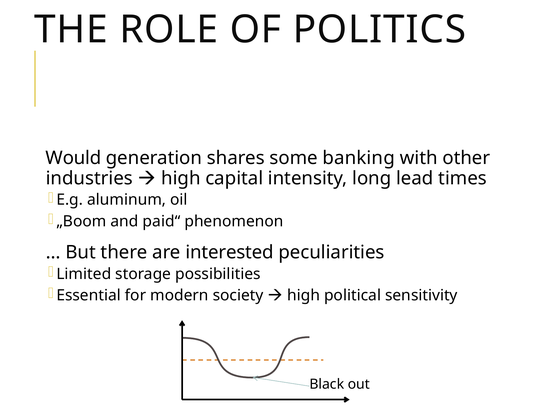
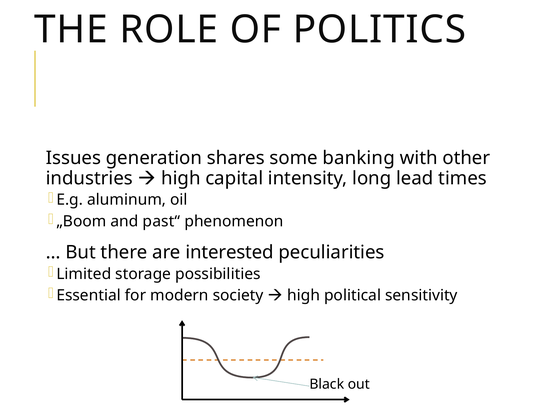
Would: Would -> Issues
paid“: paid“ -> past“
